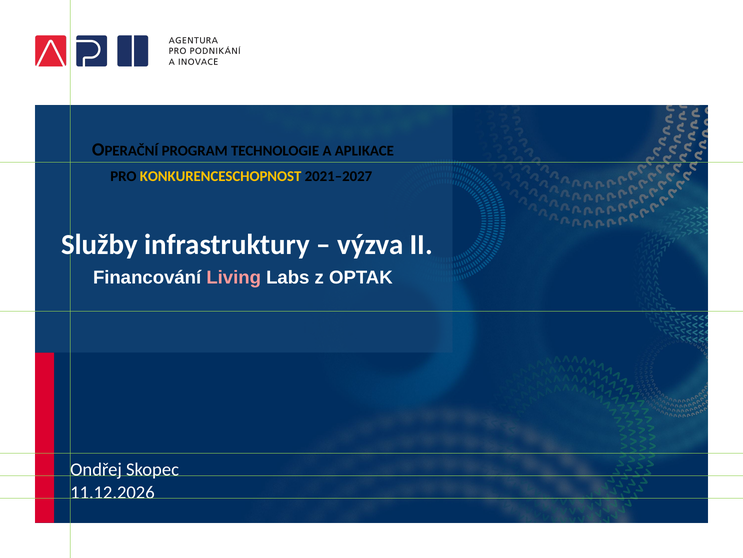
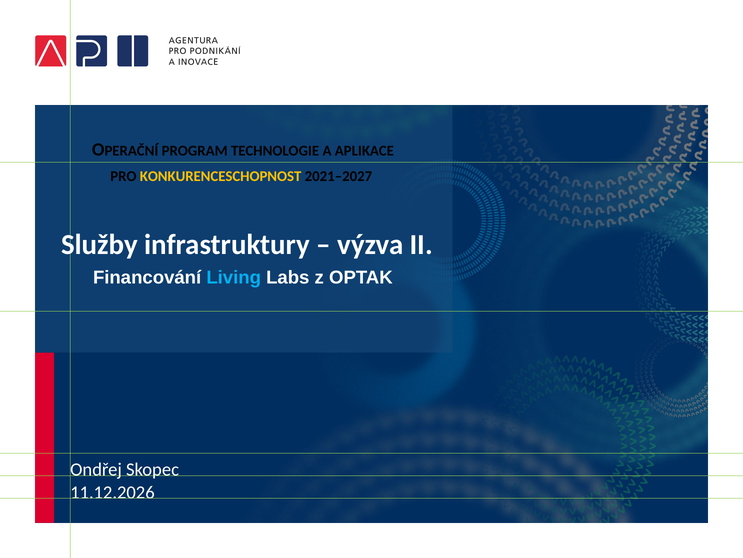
Living colour: pink -> light blue
